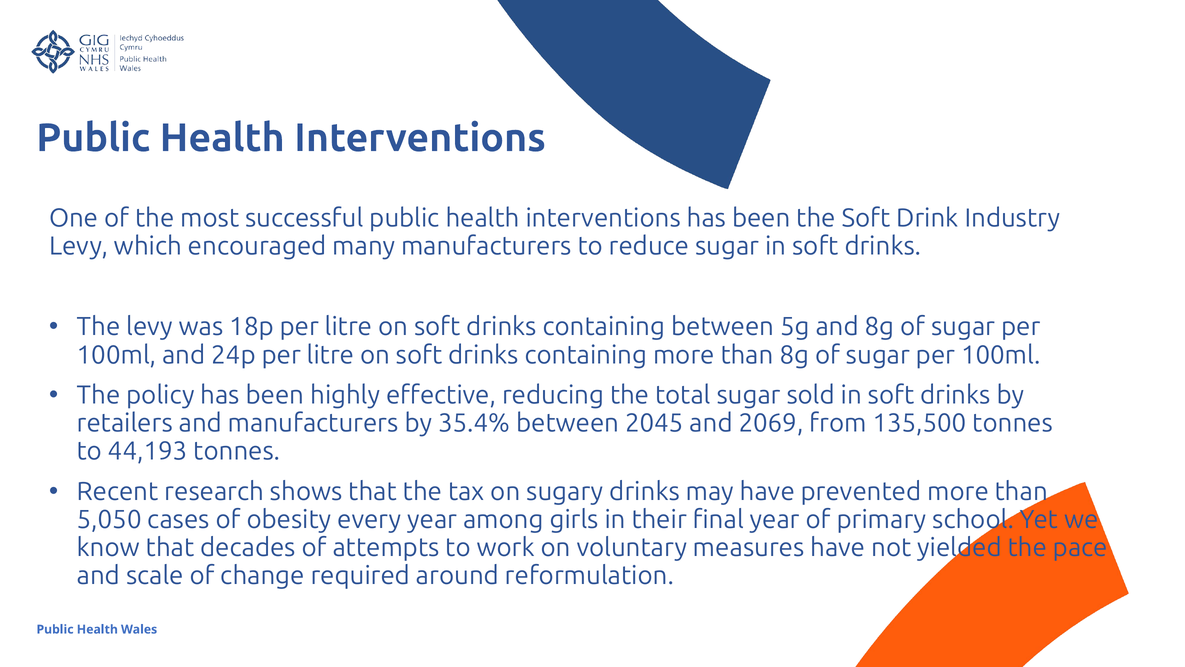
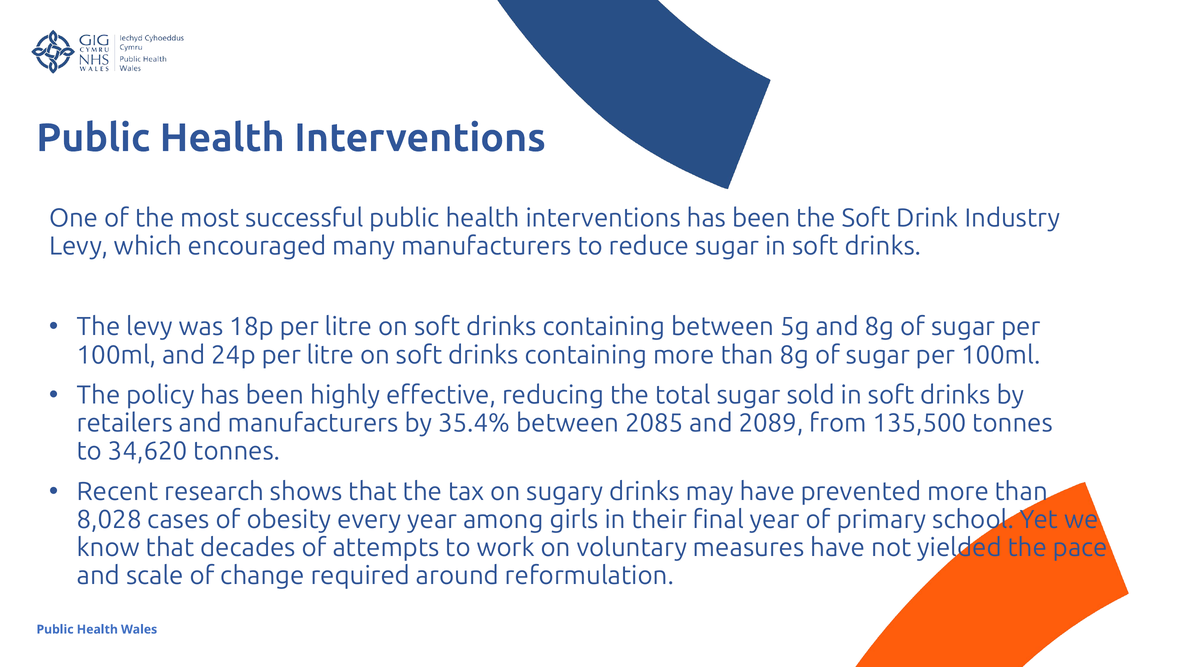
2045: 2045 -> 2085
2069: 2069 -> 2089
44,193: 44,193 -> 34,620
5,050: 5,050 -> 8,028
